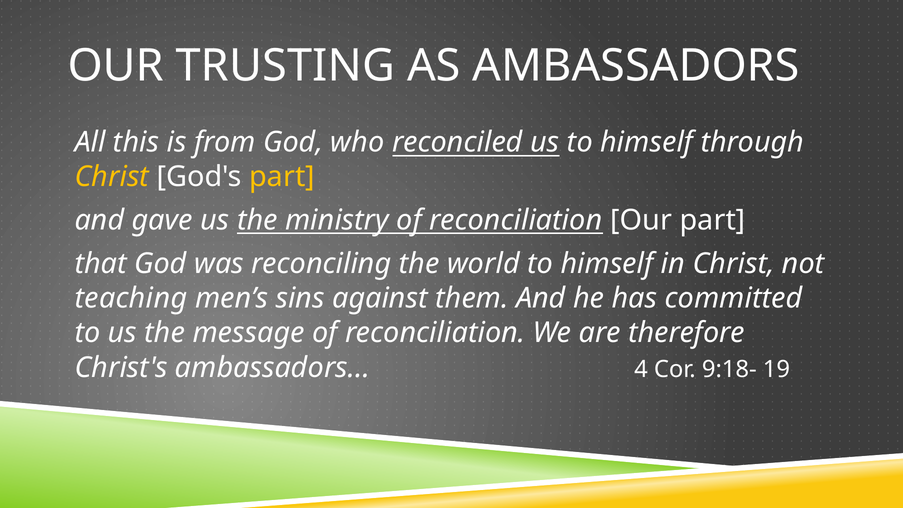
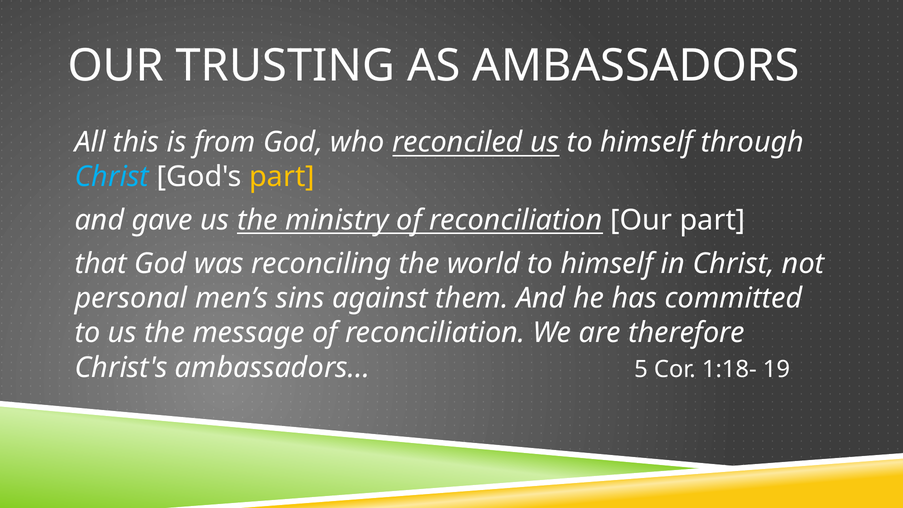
Christ at (112, 177) colour: yellow -> light blue
teaching: teaching -> personal
4: 4 -> 5
9:18-: 9:18- -> 1:18-
